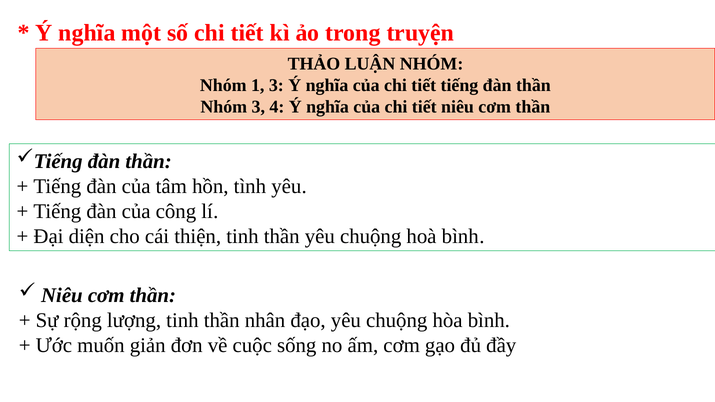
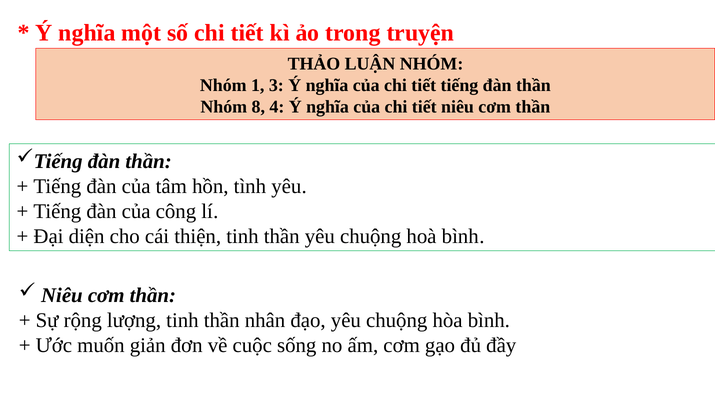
Nhóm 3: 3 -> 8
